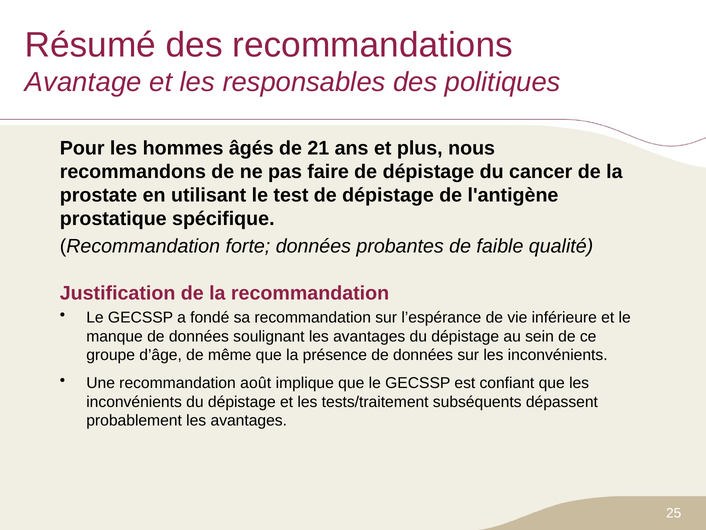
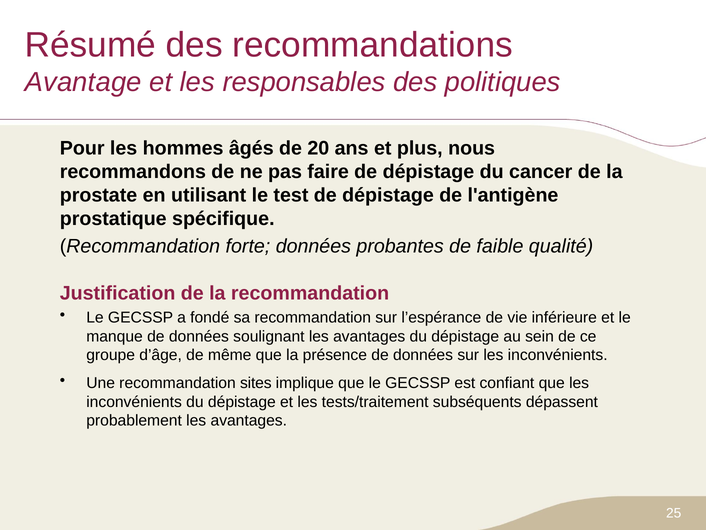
21: 21 -> 20
août: août -> sites
